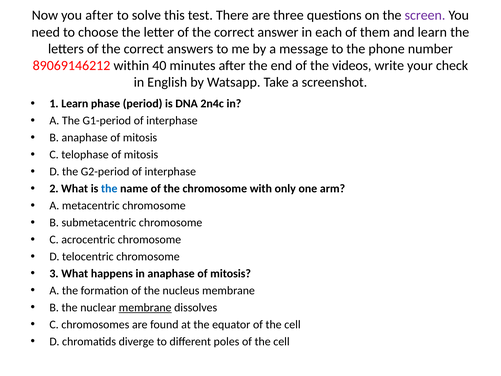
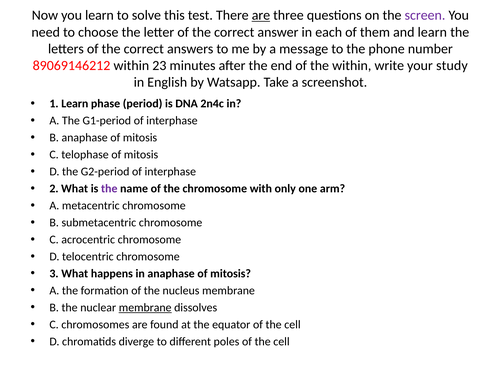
you after: after -> learn
are at (261, 15) underline: none -> present
40: 40 -> 23
the videos: videos -> within
check: check -> study
the at (109, 189) colour: blue -> purple
